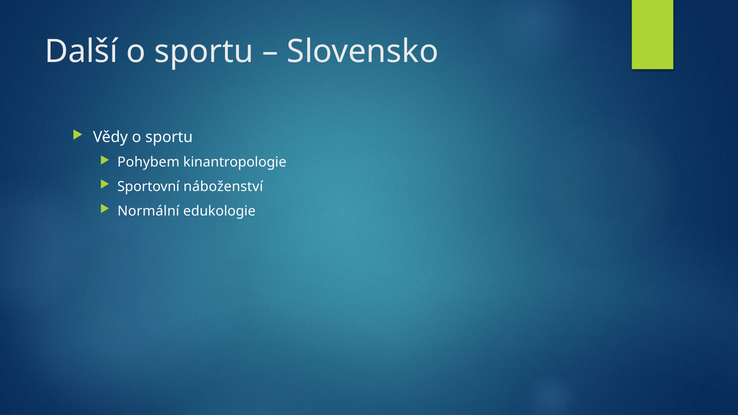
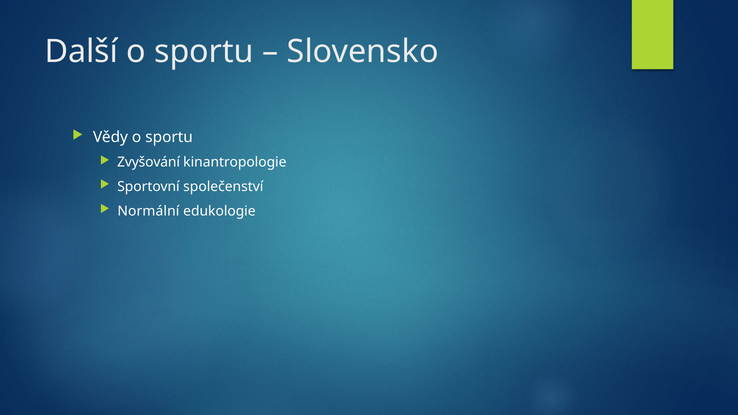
Pohybem: Pohybem -> Zvyšování
náboženství: náboženství -> společenství
